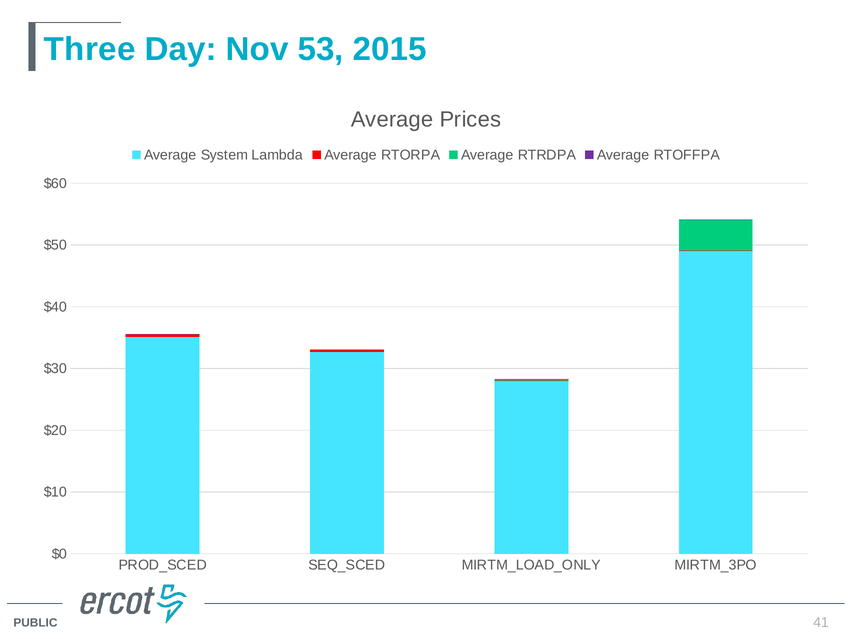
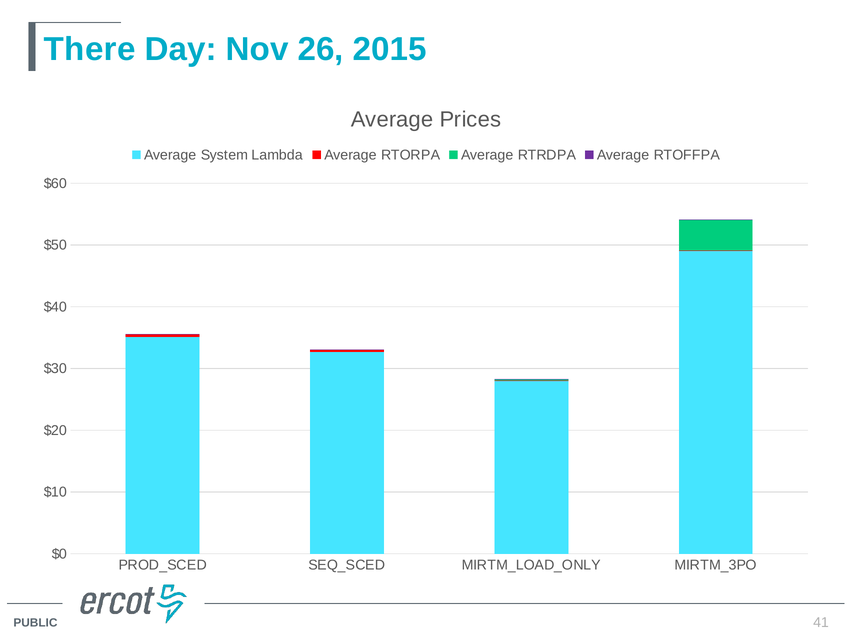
Three: Three -> There
53: 53 -> 26
